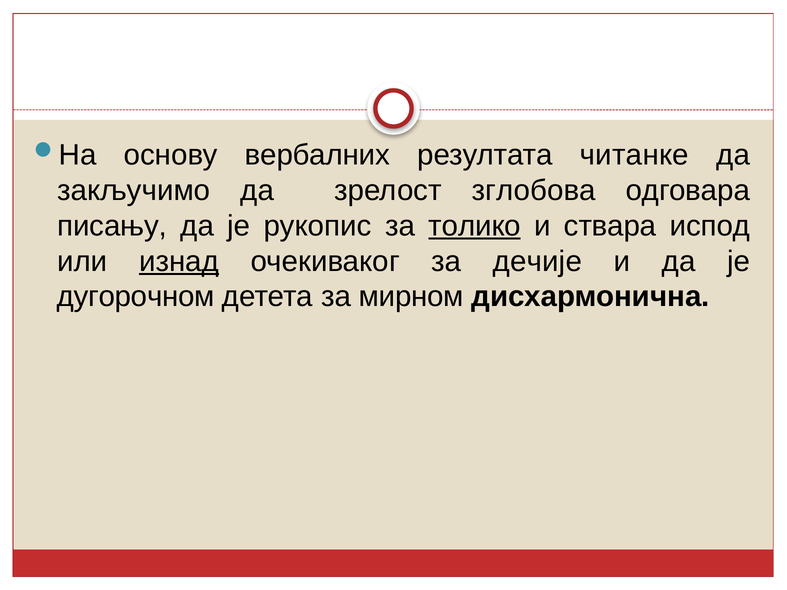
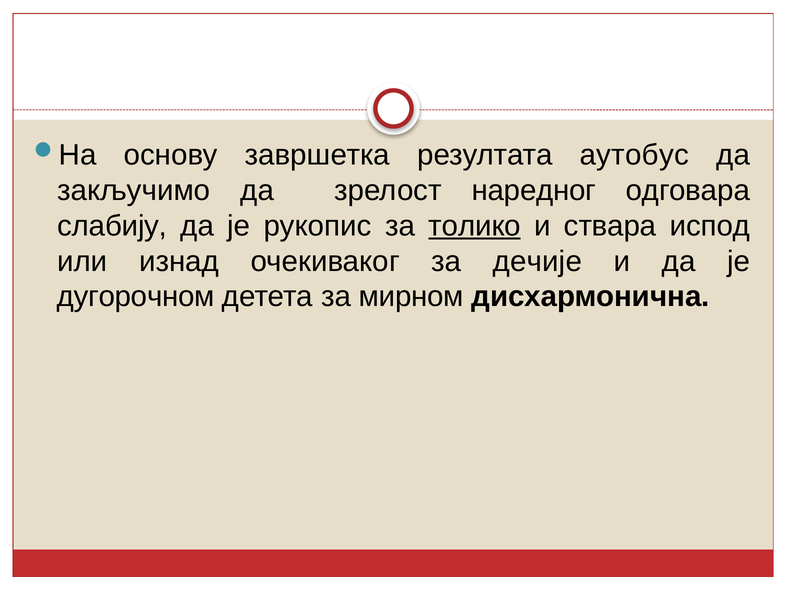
вербалних: вербалних -> завршетка
читанке: читанке -> аутобус
зглобова: зглобова -> наредног
писању: писању -> слабију
изнад underline: present -> none
